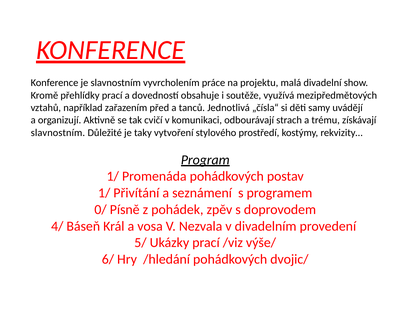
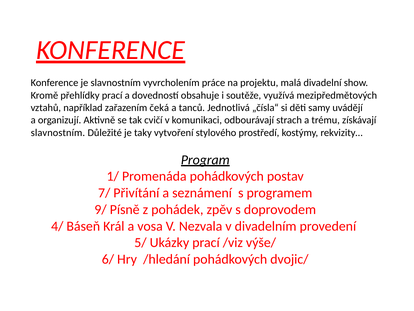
před: před -> čeká
1/ at (104, 193): 1/ -> 7/
0/: 0/ -> 9/
